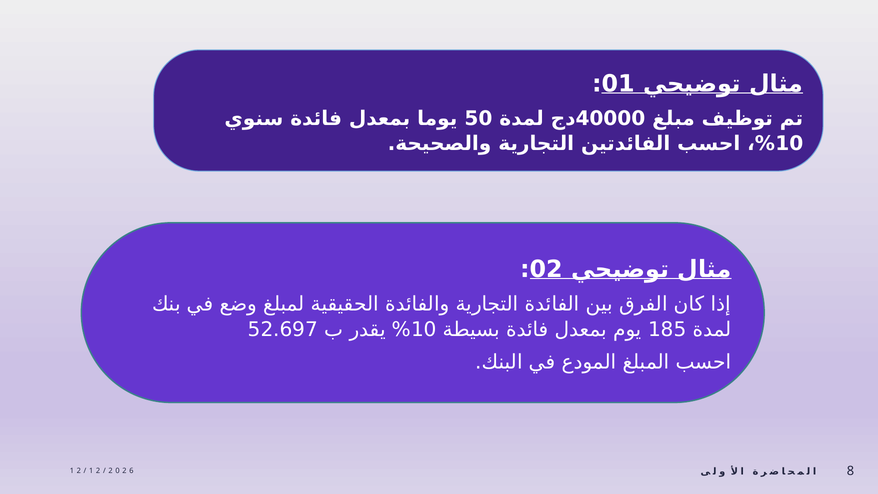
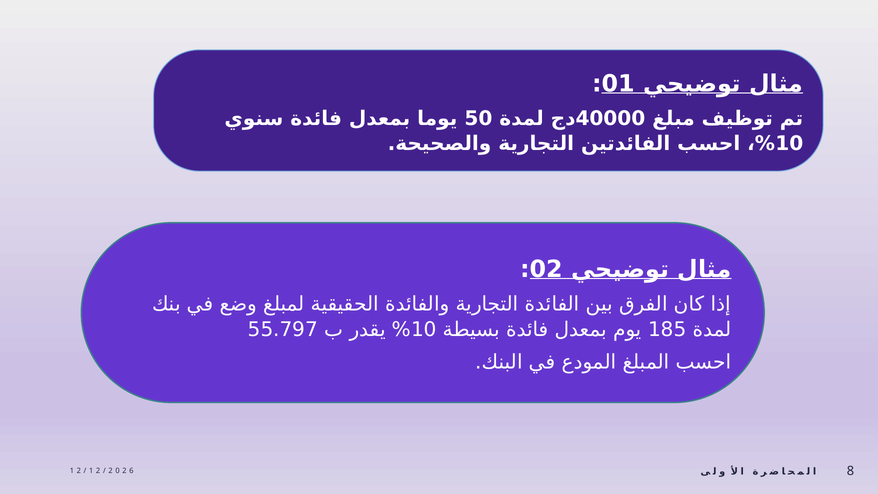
52.697: 52.697 -> 55.797
